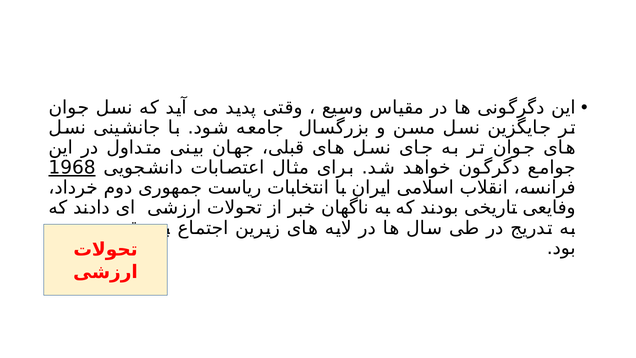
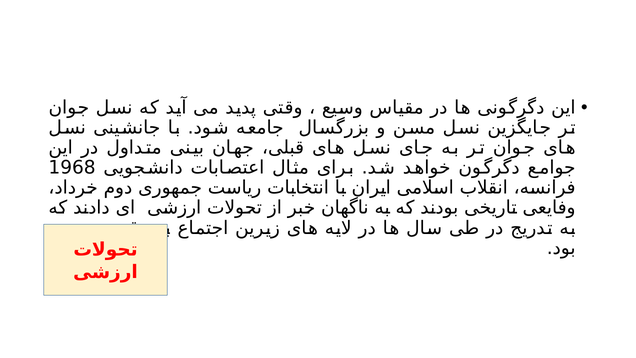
1968 underline: present -> none
